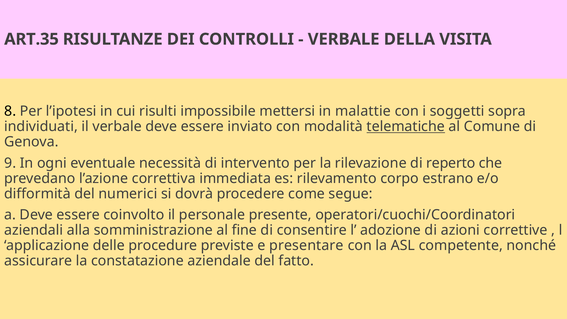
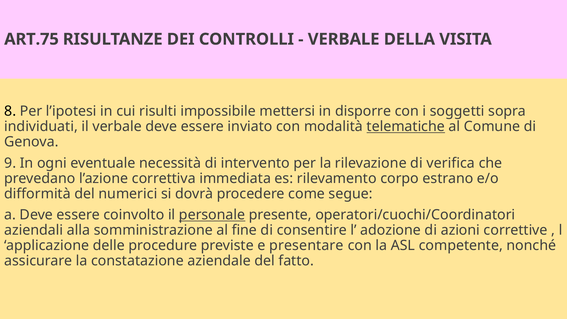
ART.35: ART.35 -> ART.75
malattie: malattie -> disporre
reperto: reperto -> verifica
personale underline: none -> present
